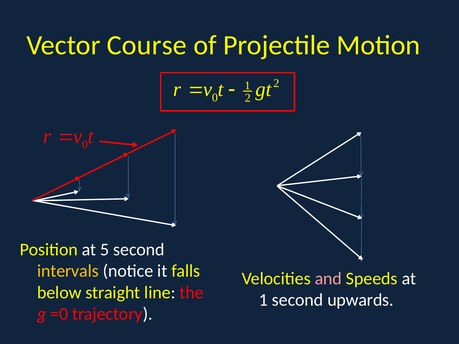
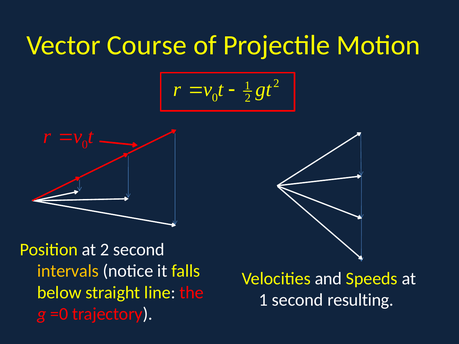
at 5: 5 -> 2
and colour: pink -> white
upwards: upwards -> resulting
